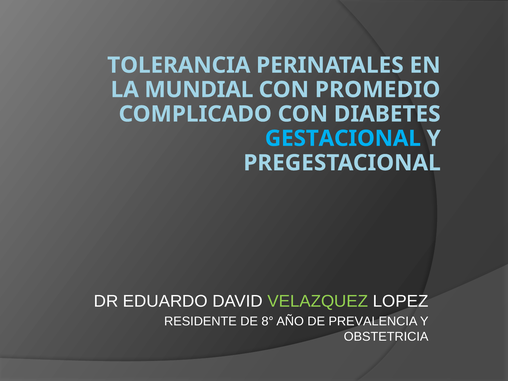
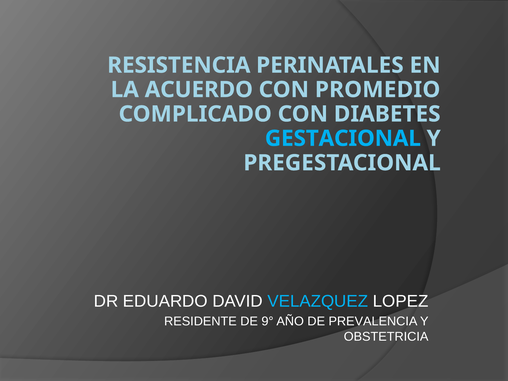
TOLERANCIA: TOLERANCIA -> RESISTENCIA
MUNDIAL: MUNDIAL -> ACUERDO
VELAZQUEZ colour: light green -> light blue
8°: 8° -> 9°
